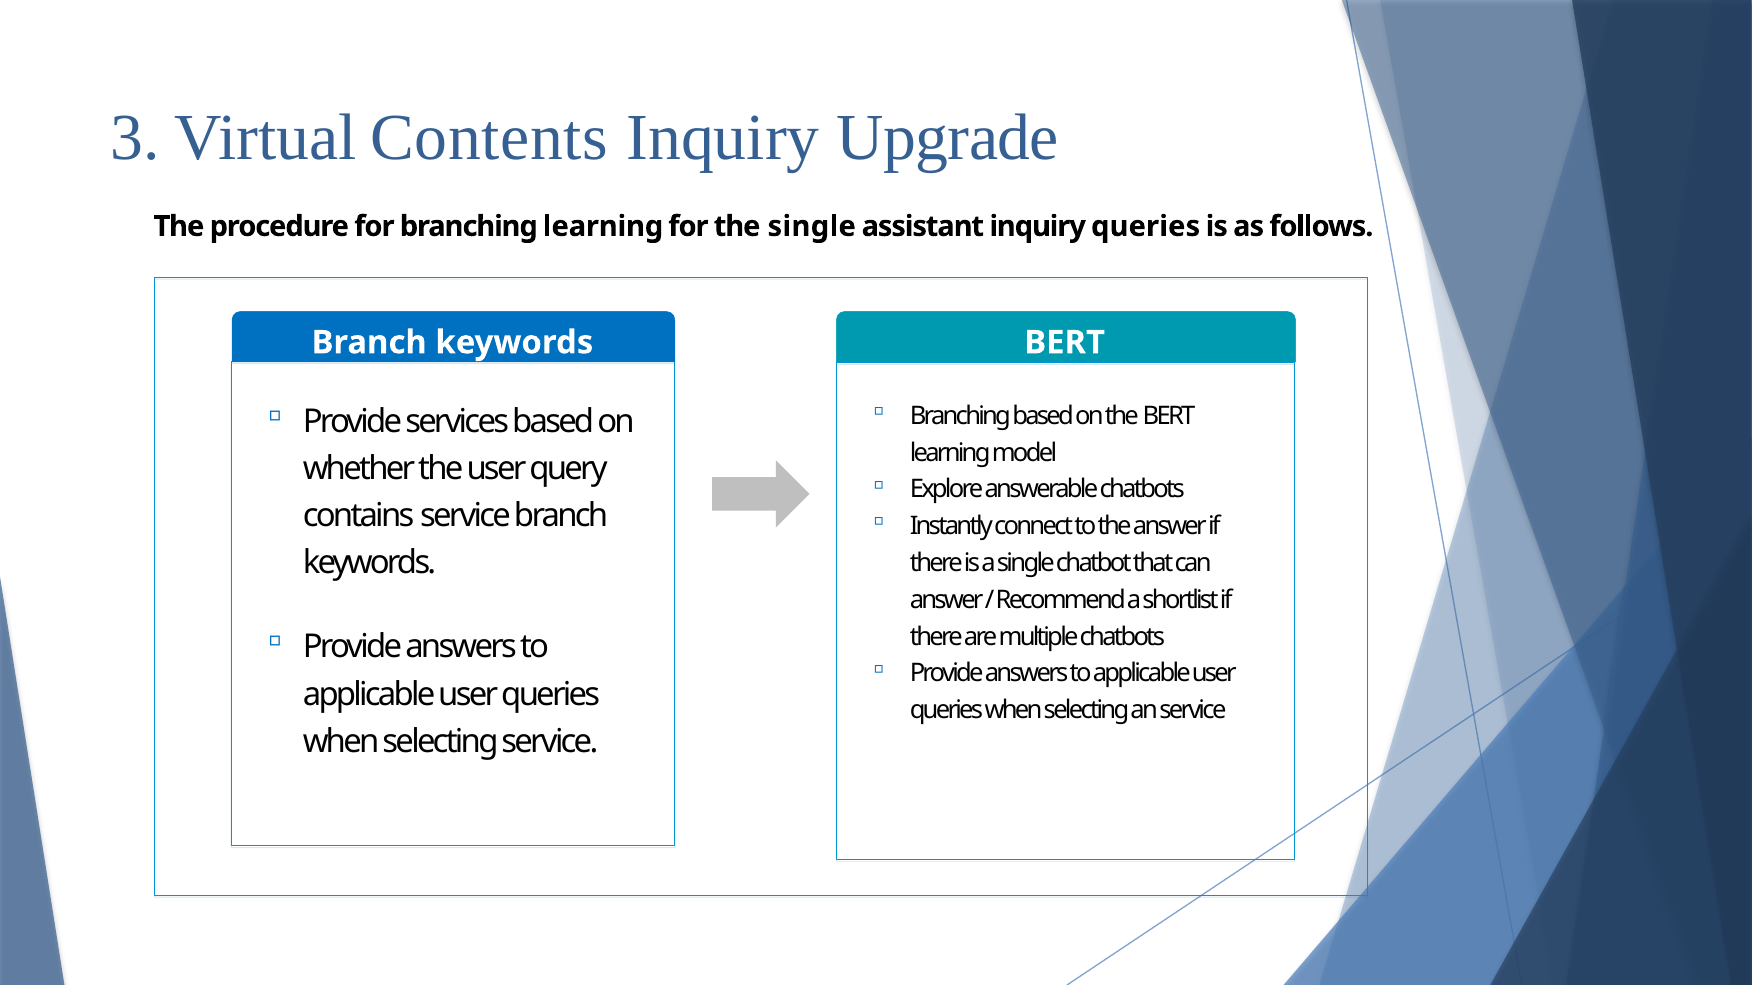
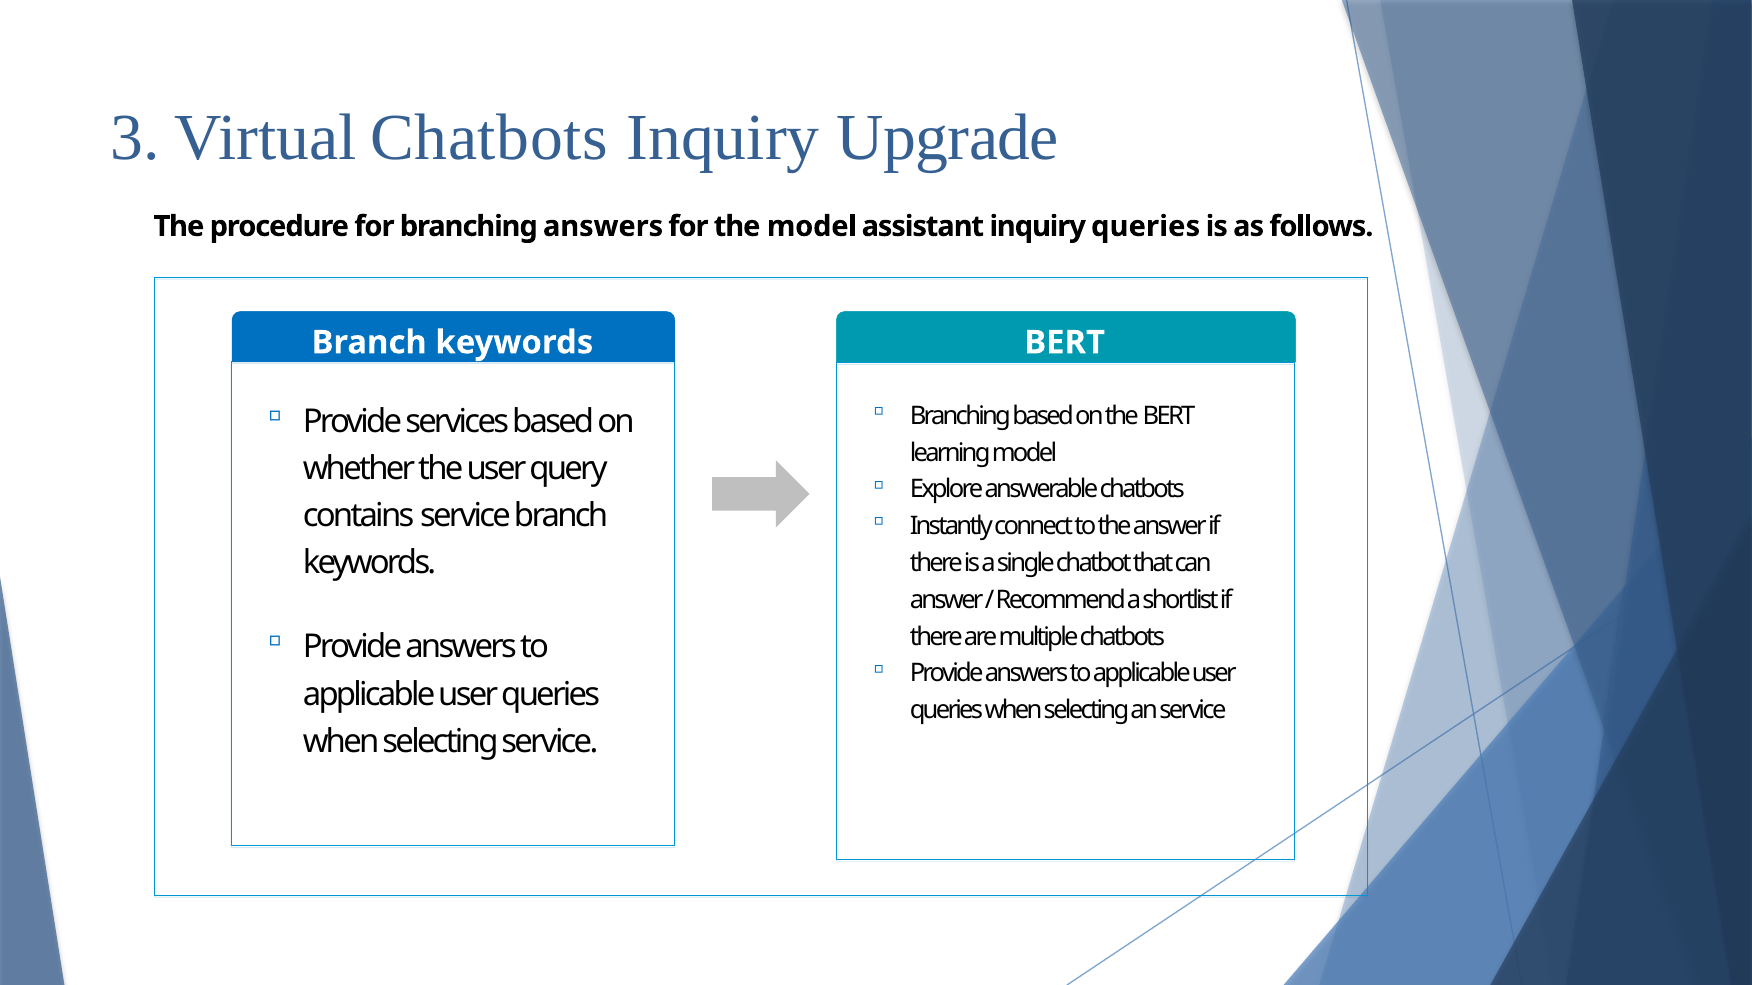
Virtual Contents: Contents -> Chatbots
branching learning: learning -> answers
the single: single -> model
